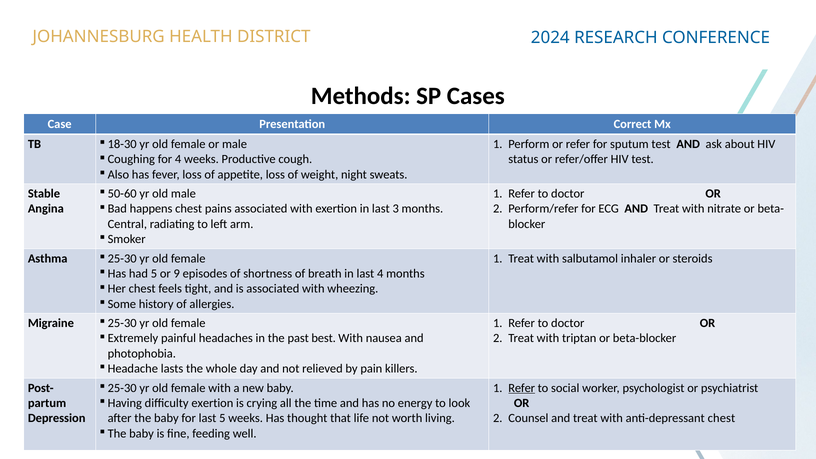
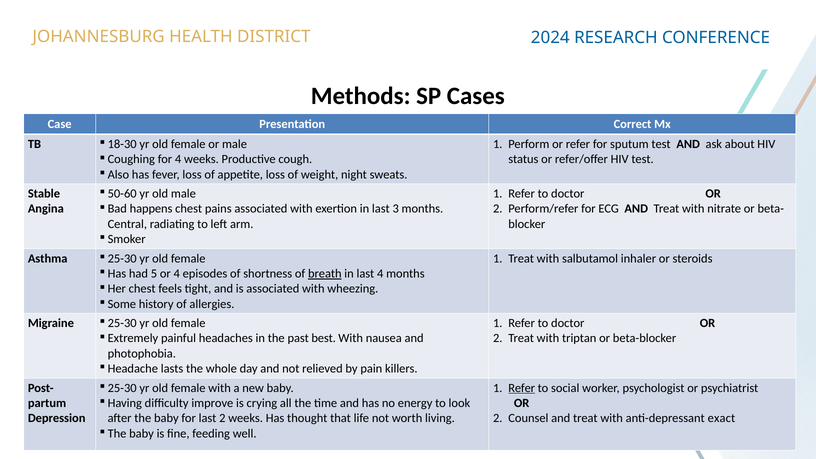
or 9: 9 -> 4
breath underline: none -> present
diﬃculty exertion: exertion -> improve
last 5: 5 -> 2
anti-depressant chest: chest -> exact
